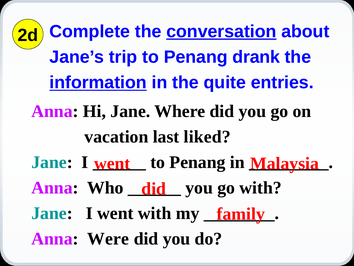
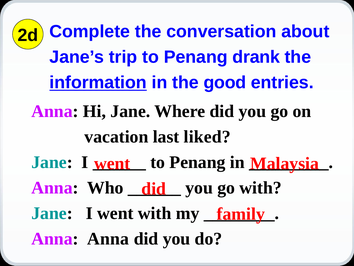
conversation underline: present -> none
quite: quite -> good
Anna Were: Were -> Anna
